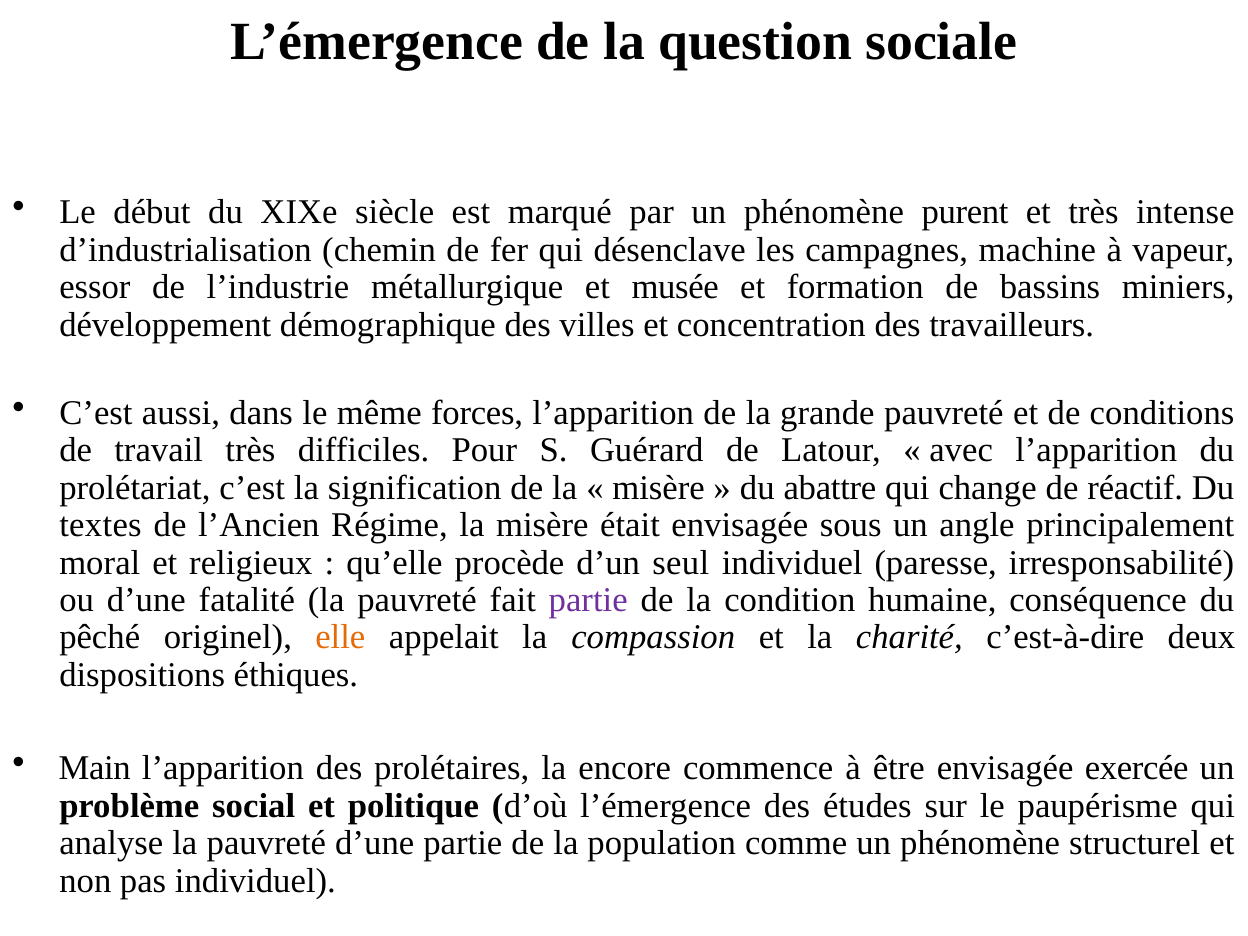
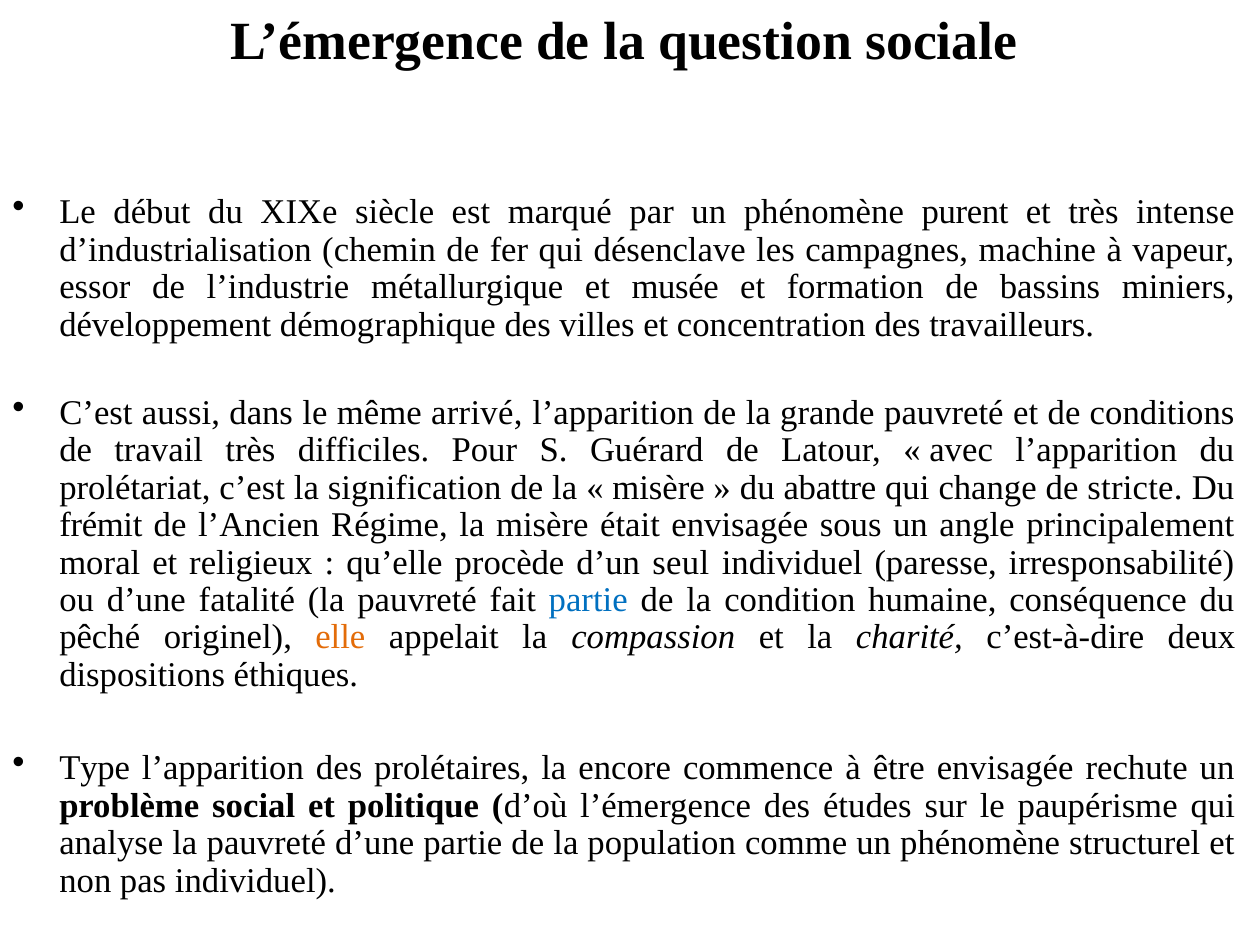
forces: forces -> arrivé
réactif: réactif -> stricte
textes: textes -> frémit
partie at (588, 600) colour: purple -> blue
Main: Main -> Type
exercée: exercée -> rechute
